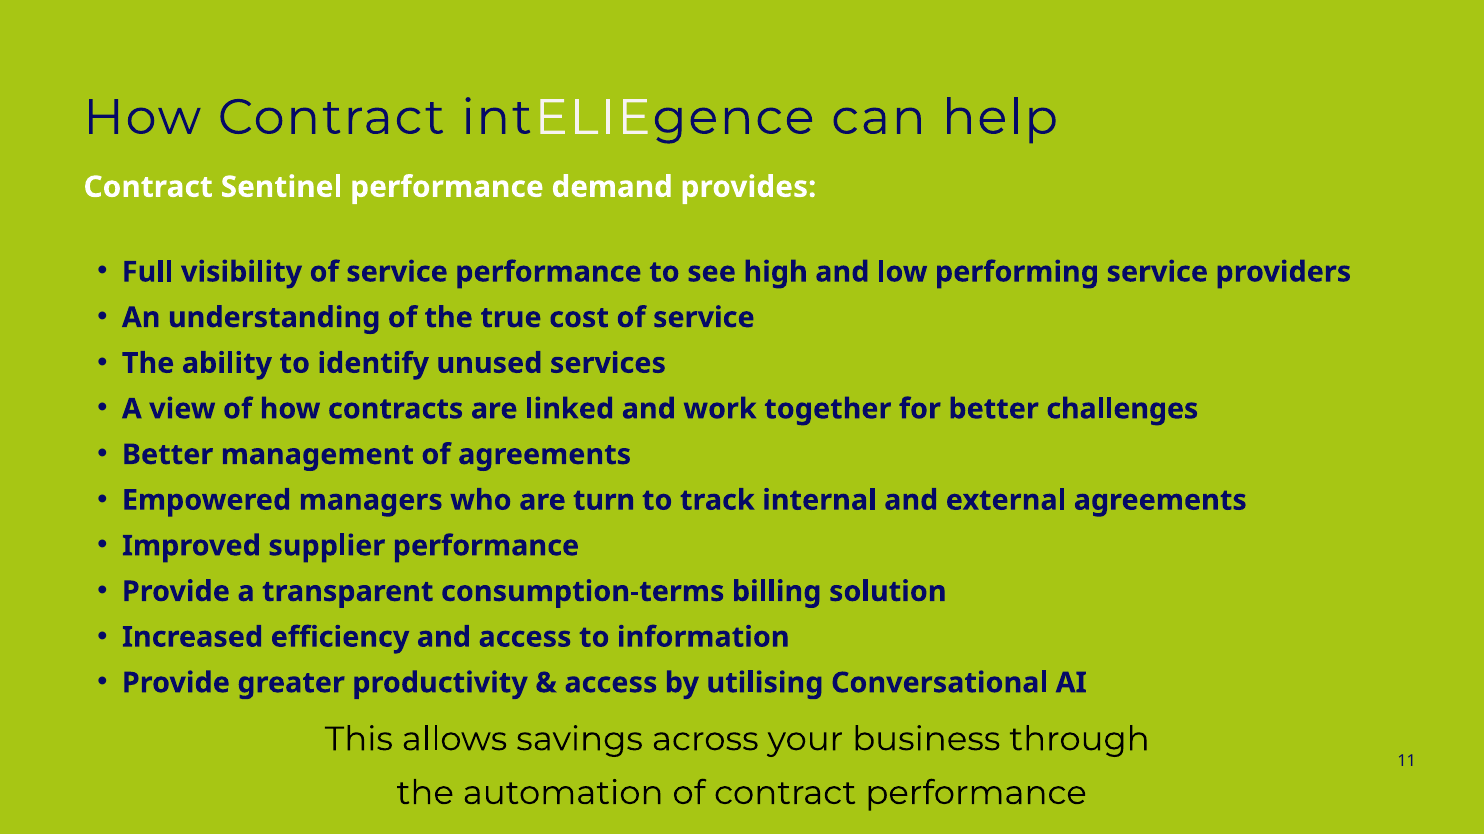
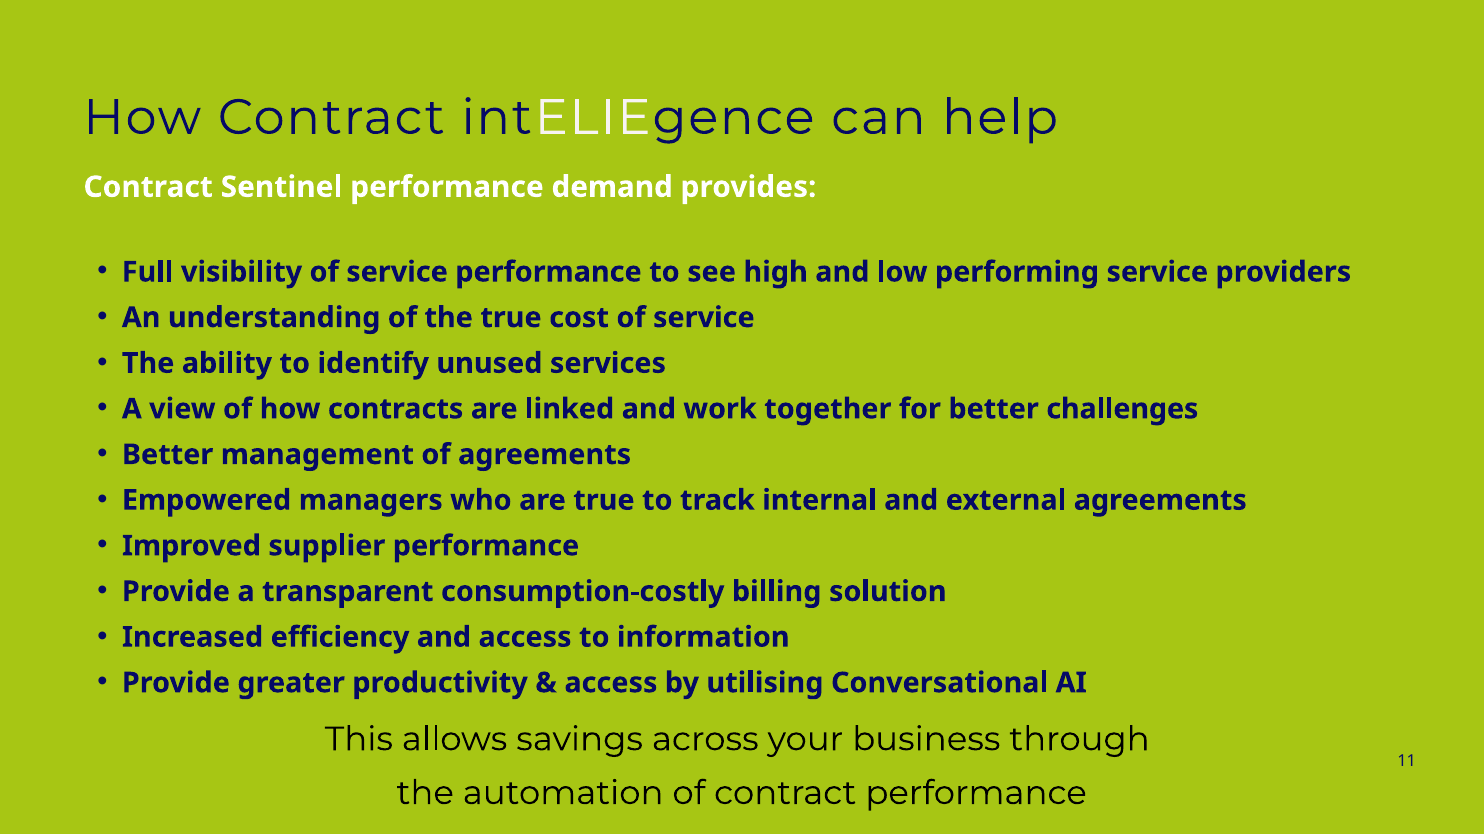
are turn: turn -> true
consumption-terms: consumption-terms -> consumption-costly
